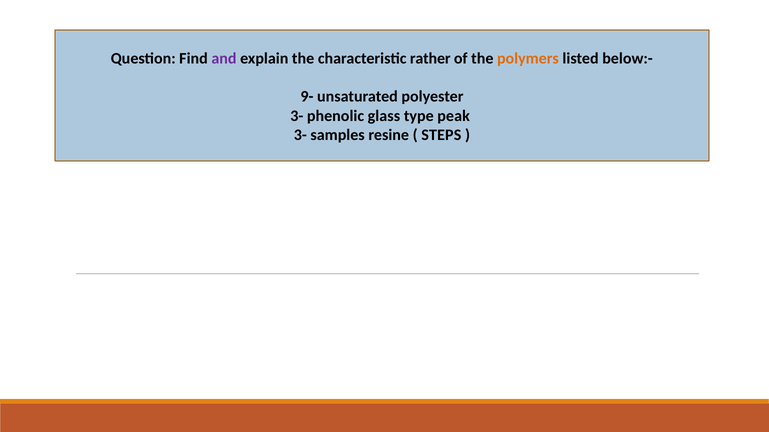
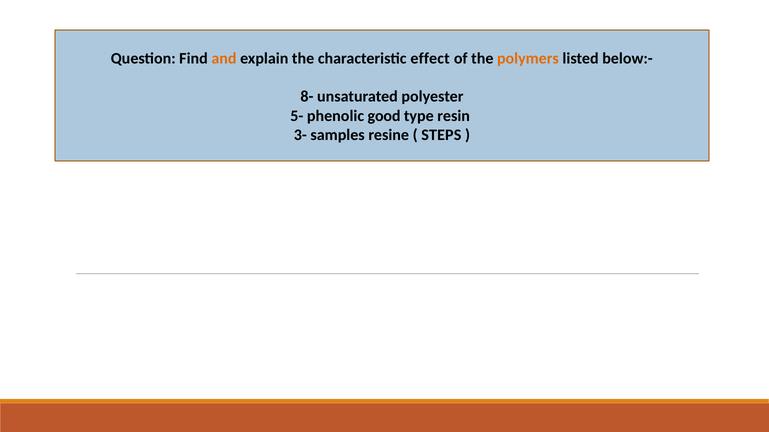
and colour: purple -> orange
rather: rather -> effect
9-: 9- -> 8-
3- at (297, 116): 3- -> 5-
glass: glass -> good
peak: peak -> resin
